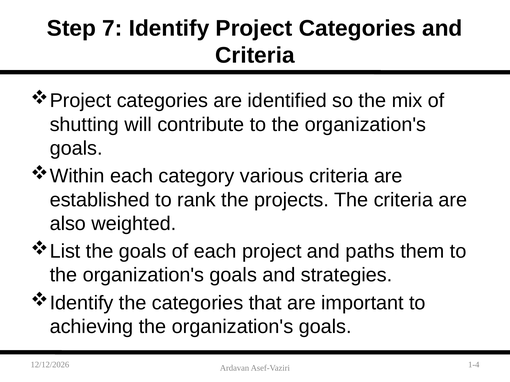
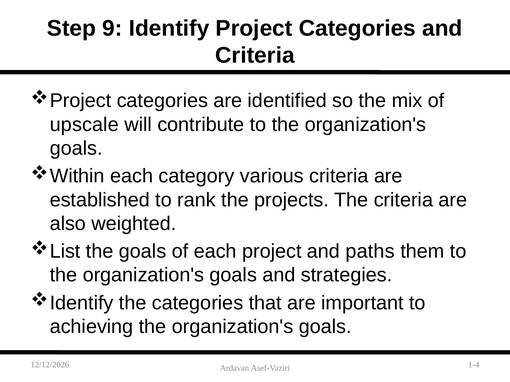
7: 7 -> 9
shutting: shutting -> upscale
